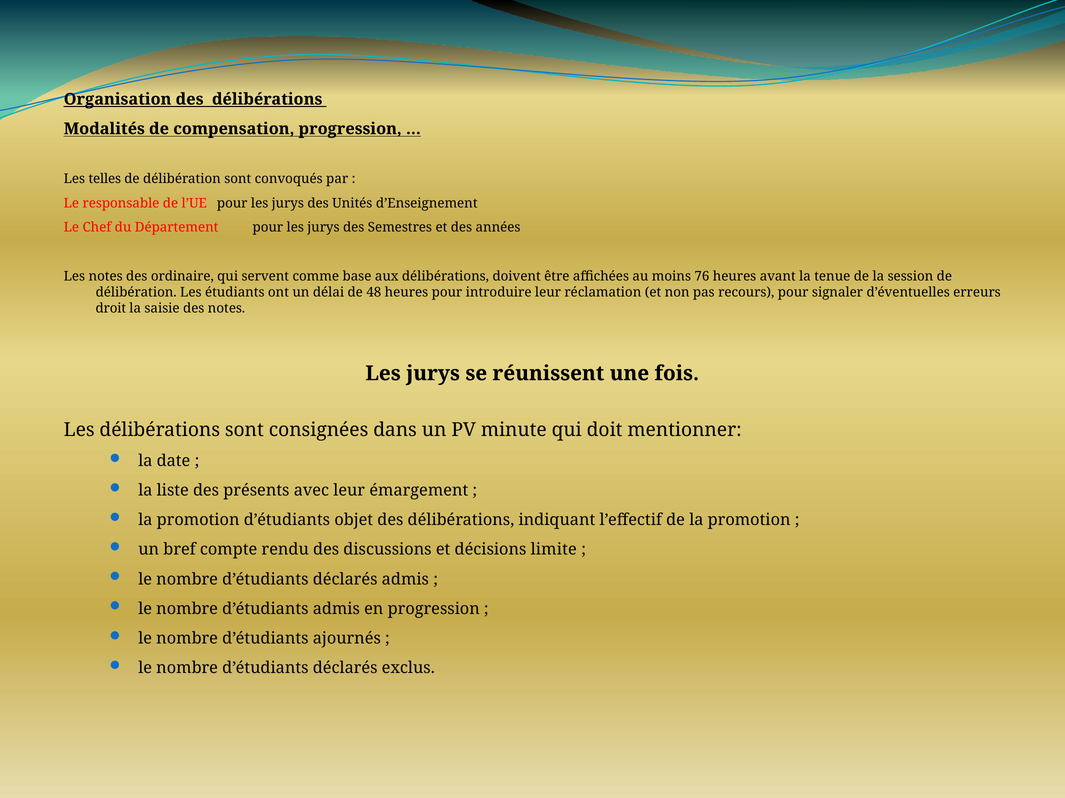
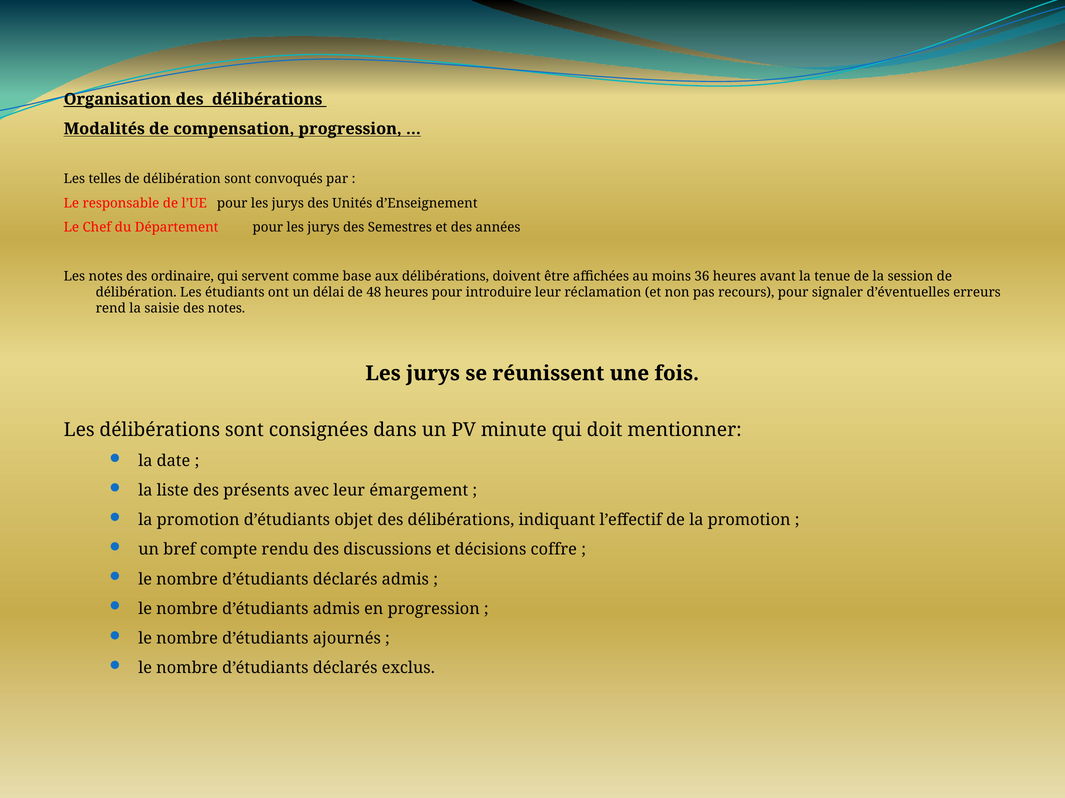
76: 76 -> 36
droit: droit -> rend
limite: limite -> coffre
